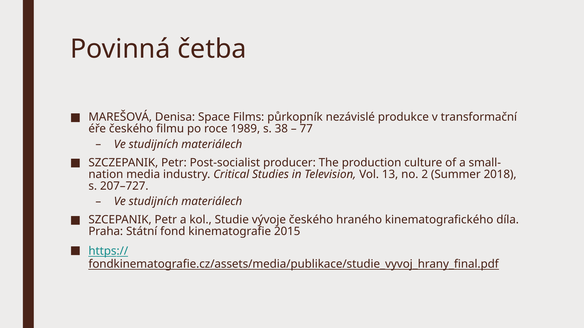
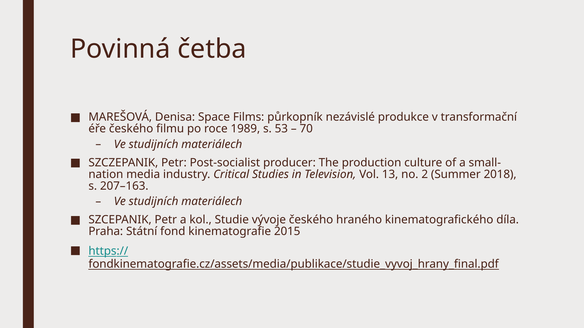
38: 38 -> 53
77: 77 -> 70
207–727: 207–727 -> 207–163
